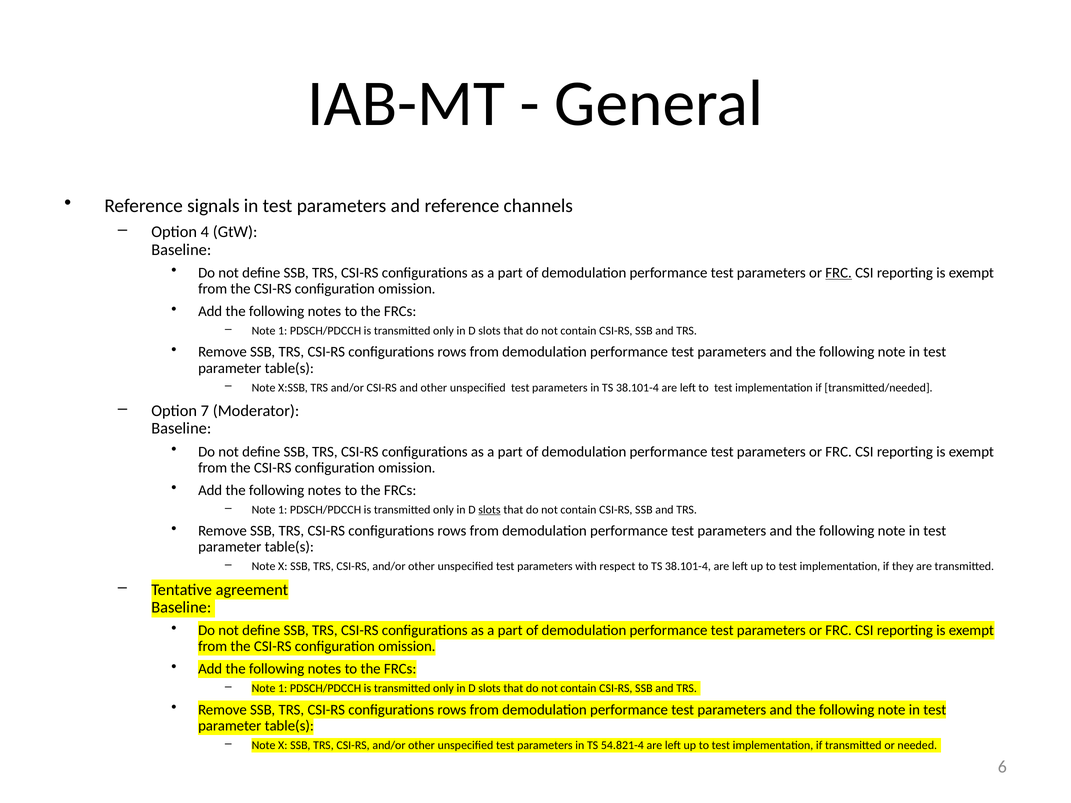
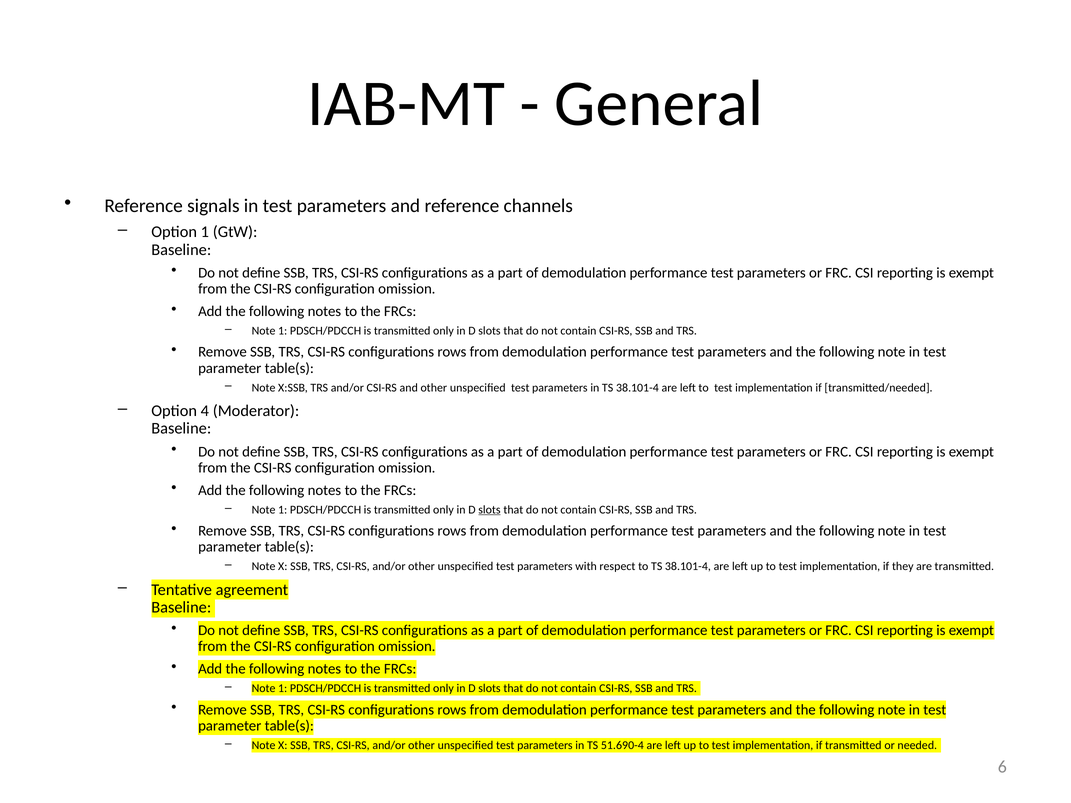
Option 4: 4 -> 1
FRC at (839, 273) underline: present -> none
7: 7 -> 4
54.821-4: 54.821-4 -> 51.690-4
